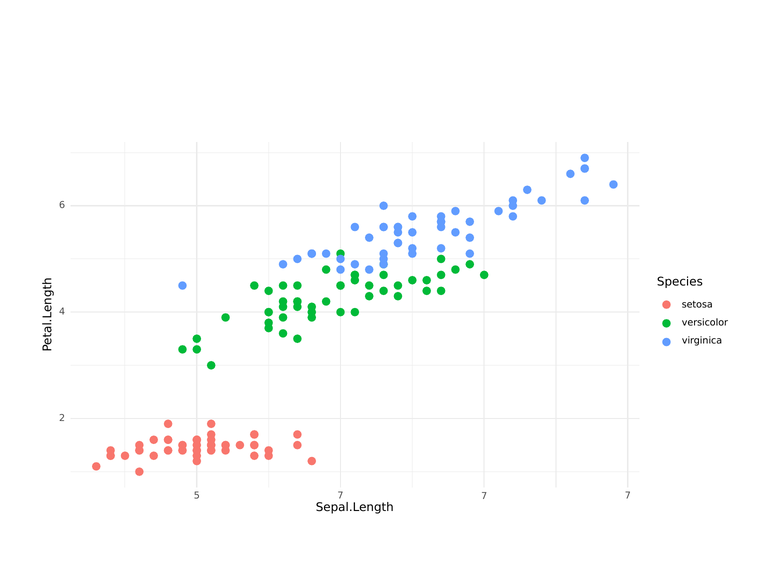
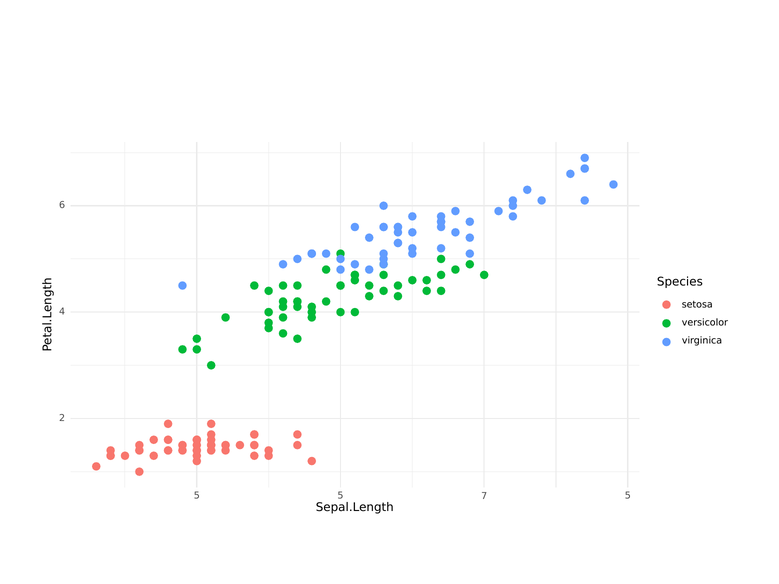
5 7: 7 -> 5
7 at (628, 496): 7 -> 5
